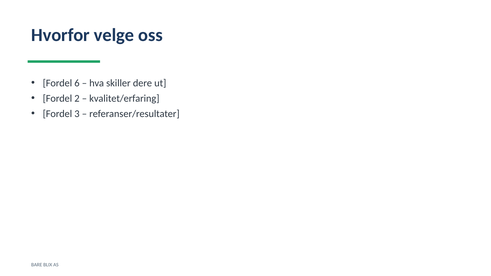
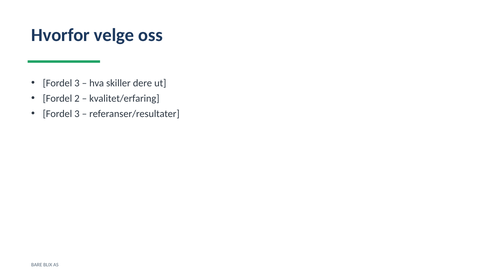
6 at (77, 83): 6 -> 3
